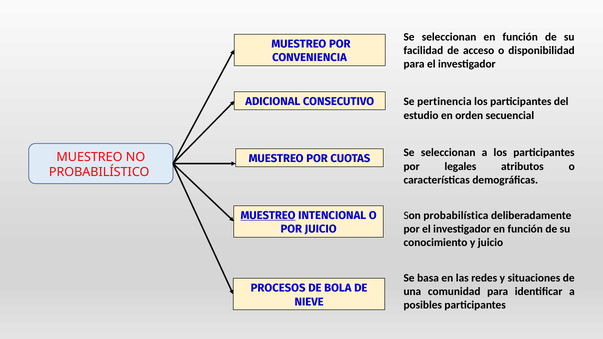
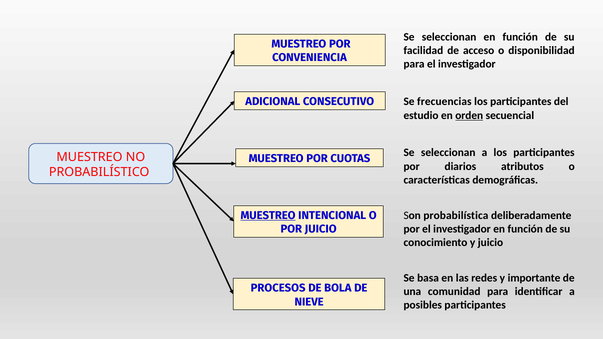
pertinencia: pertinencia -> frecuencias
orden underline: none -> present
legales: legales -> diarios
situaciones: situaciones -> importante
